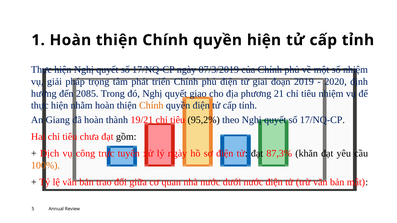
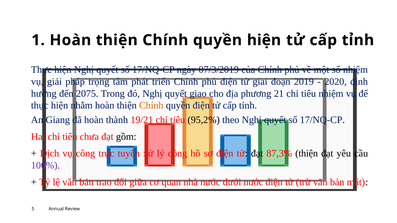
2085: 2085 -> 2075
lý ngày: ngày -> công
87,3% khăn: khăn -> thiện
100% colour: orange -> purple
